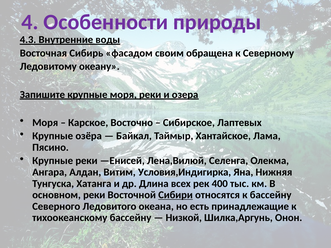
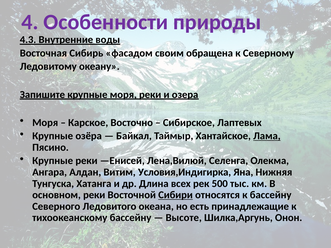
Лама underline: none -> present
400: 400 -> 500
Низкой: Низкой -> Высоте
